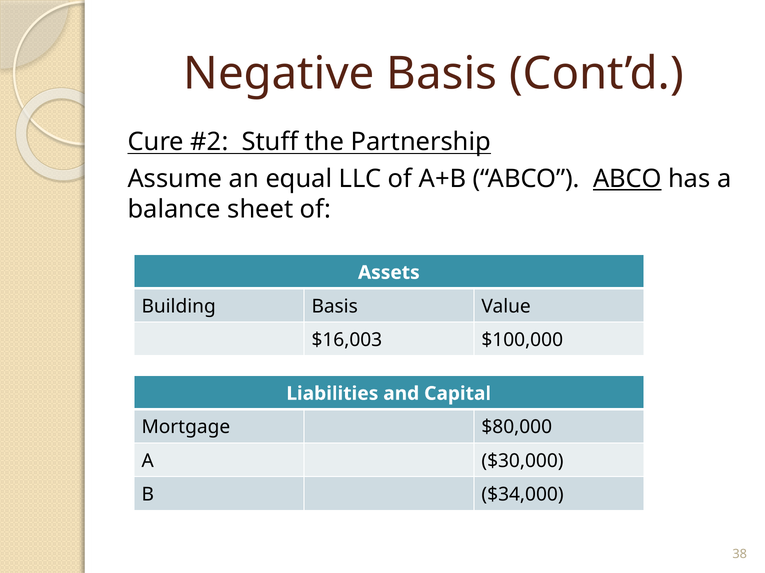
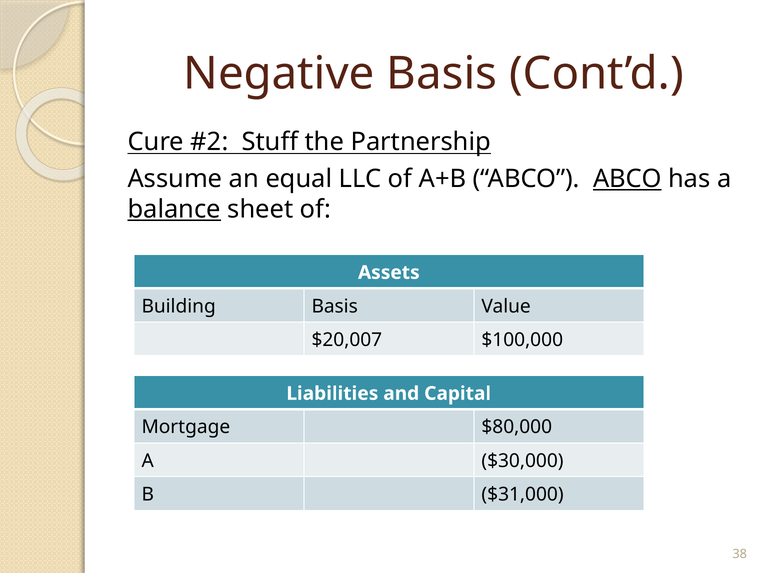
balance underline: none -> present
$16,003: $16,003 -> $20,007
$34,000: $34,000 -> $31,000
